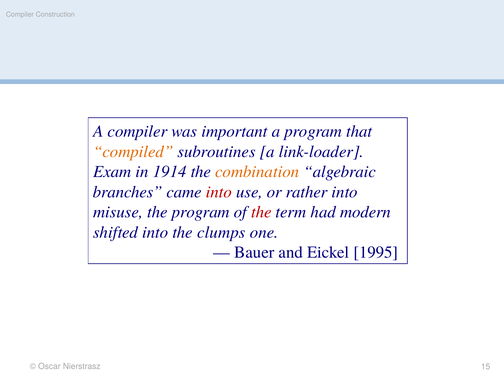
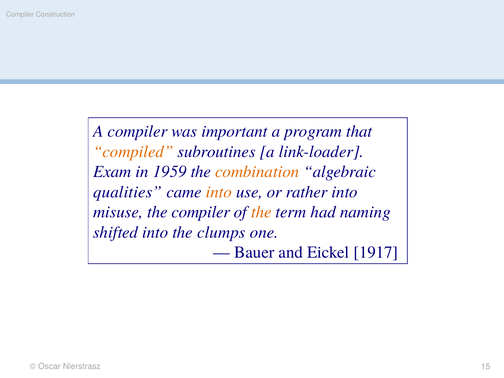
1914: 1914 -> 1959
branches: branches -> qualities
into at (219, 192) colour: red -> orange
the program: program -> compiler
the at (261, 212) colour: red -> orange
modern: modern -> naming
1995: 1995 -> 1917
